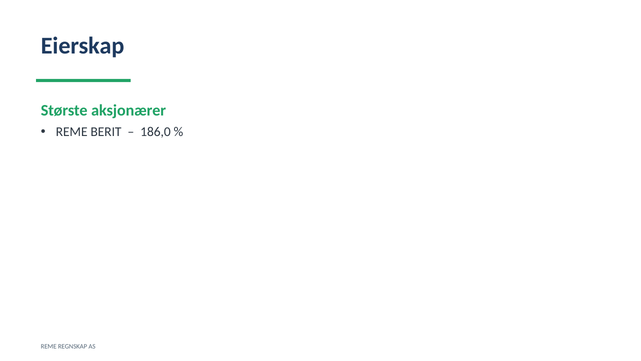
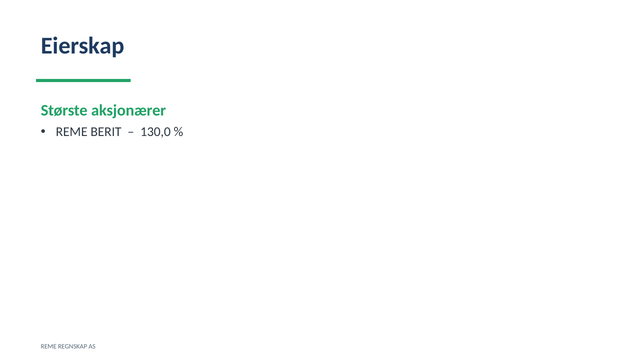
186,0: 186,0 -> 130,0
